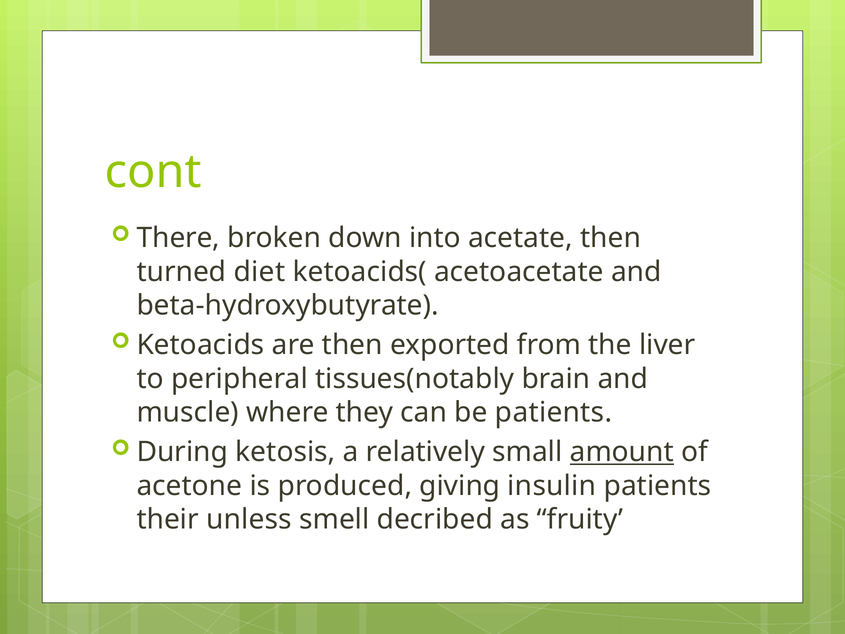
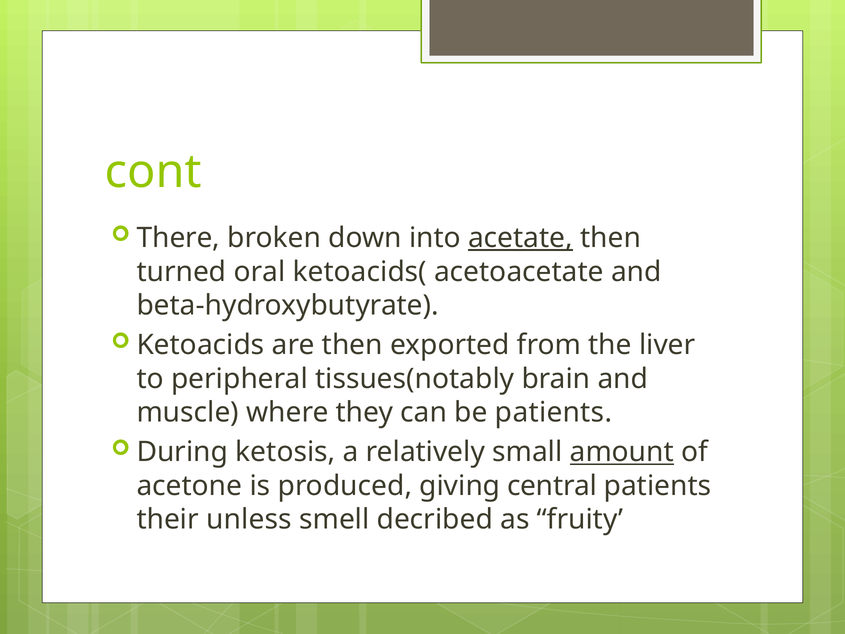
acetate underline: none -> present
diet: diet -> oral
insulin: insulin -> central
